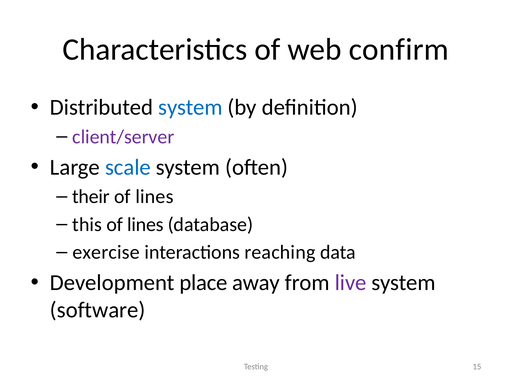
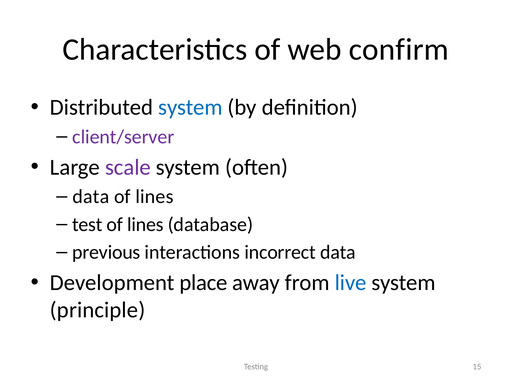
scale colour: blue -> purple
their at (91, 197): their -> data
this: this -> test
exercise: exercise -> previous
reaching: reaching -> incorrect
live colour: purple -> blue
software: software -> principle
